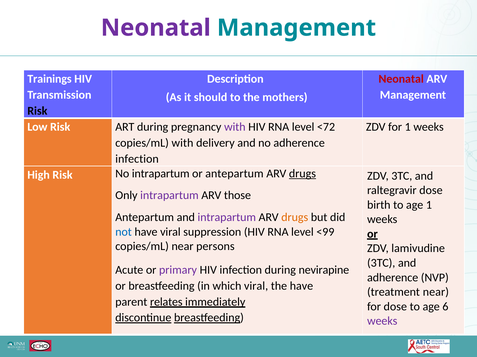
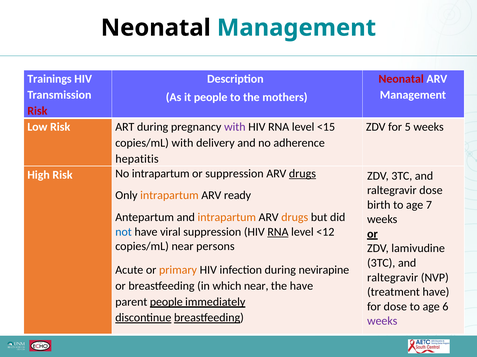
Neonatal at (156, 28) colour: purple -> black
it should: should -> people
Risk at (37, 111) colour: black -> red
<72: <72 -> <15
for 1: 1 -> 5
infection at (137, 159): infection -> hepatitis
or antepartum: antepartum -> suppression
intrapartum at (169, 196) colour: purple -> orange
those: those -> ready
age 1: 1 -> 7
intrapartum at (227, 218) colour: purple -> orange
RNA at (278, 232) underline: none -> present
<99: <99 -> <12
primary colour: purple -> orange
adherence at (393, 278): adherence -> raltegravir
which viral: viral -> near
treatment near: near -> have
parent relates: relates -> people
